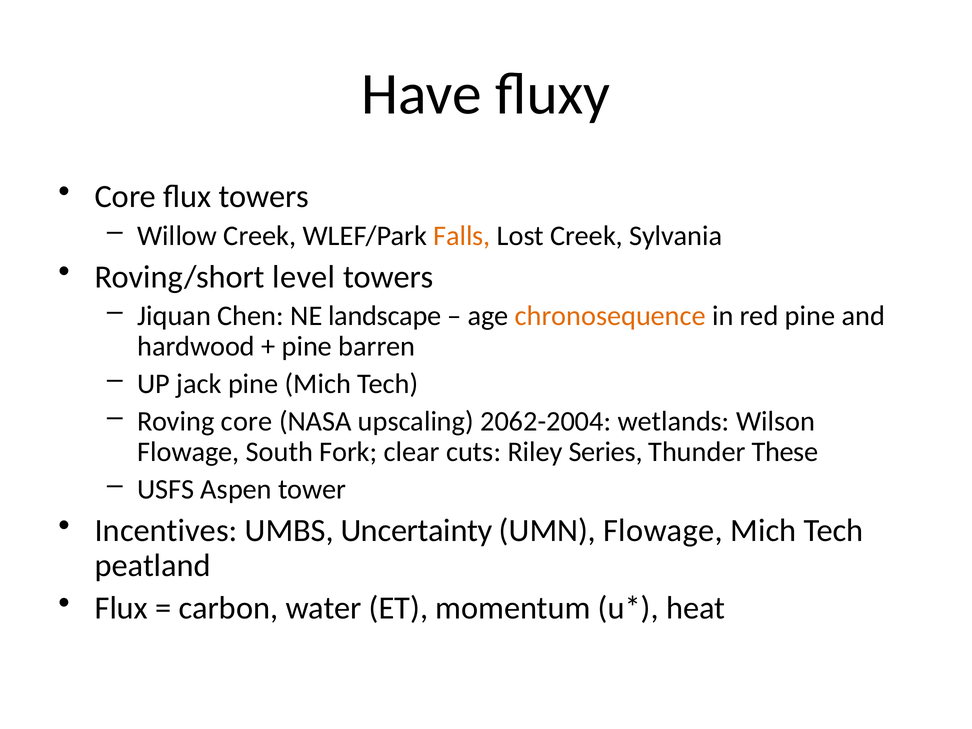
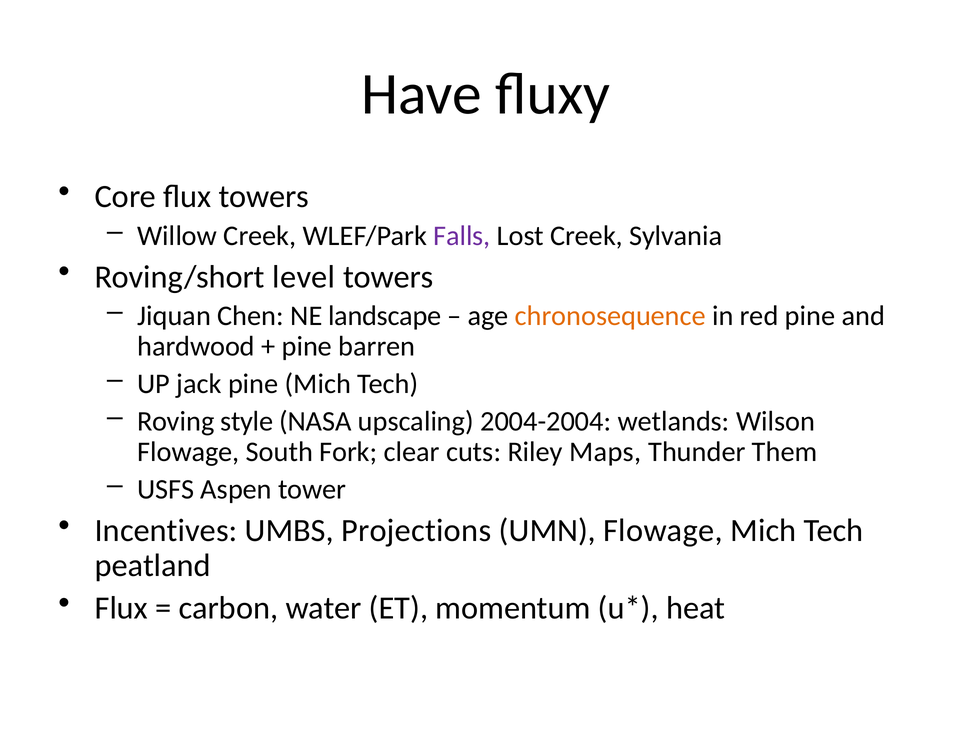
Falls colour: orange -> purple
Roving core: core -> style
2062-2004: 2062-2004 -> 2004-2004
Series: Series -> Maps
These: These -> Them
Uncertainty: Uncertainty -> Projections
